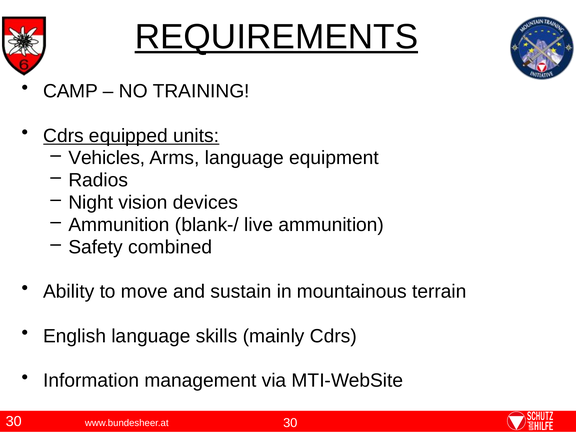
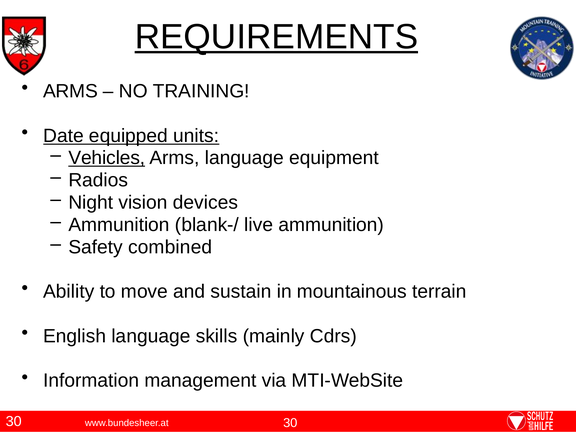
CAMP at (70, 91): CAMP -> ARMS
Cdrs at (63, 136): Cdrs -> Date
Vehicles underline: none -> present
